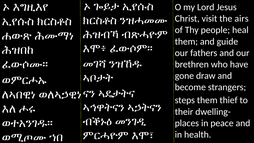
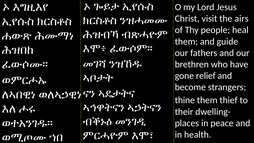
draw: draw -> relief
steps: steps -> thine
